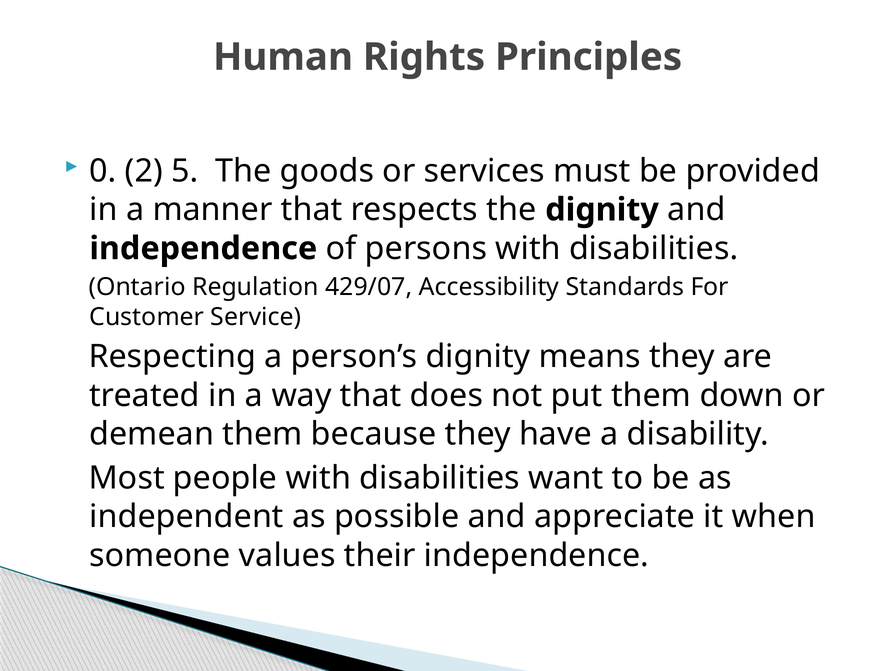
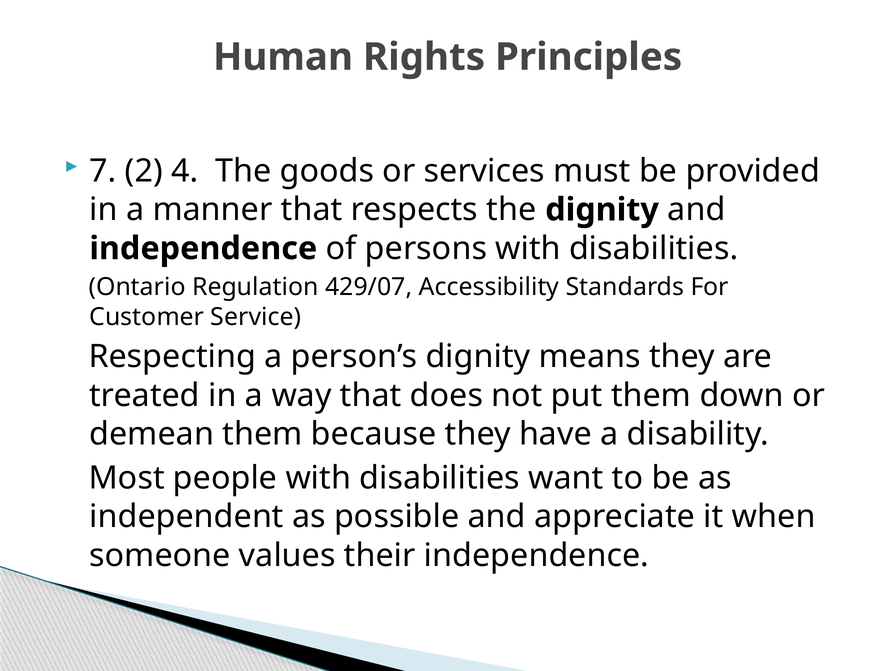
0: 0 -> 7
5: 5 -> 4
